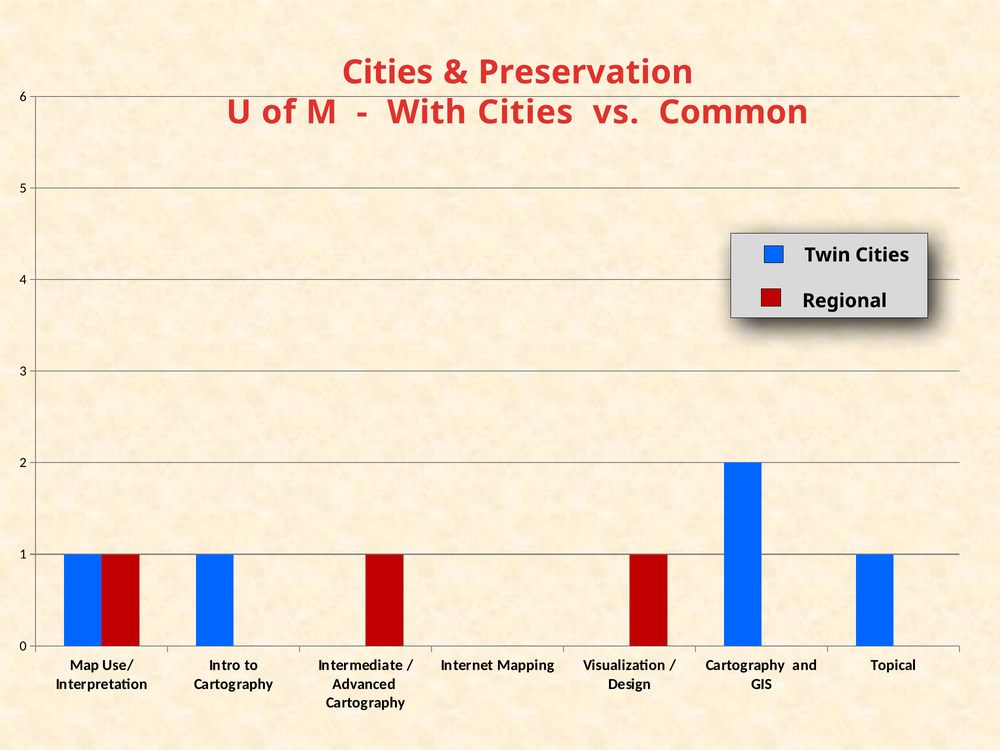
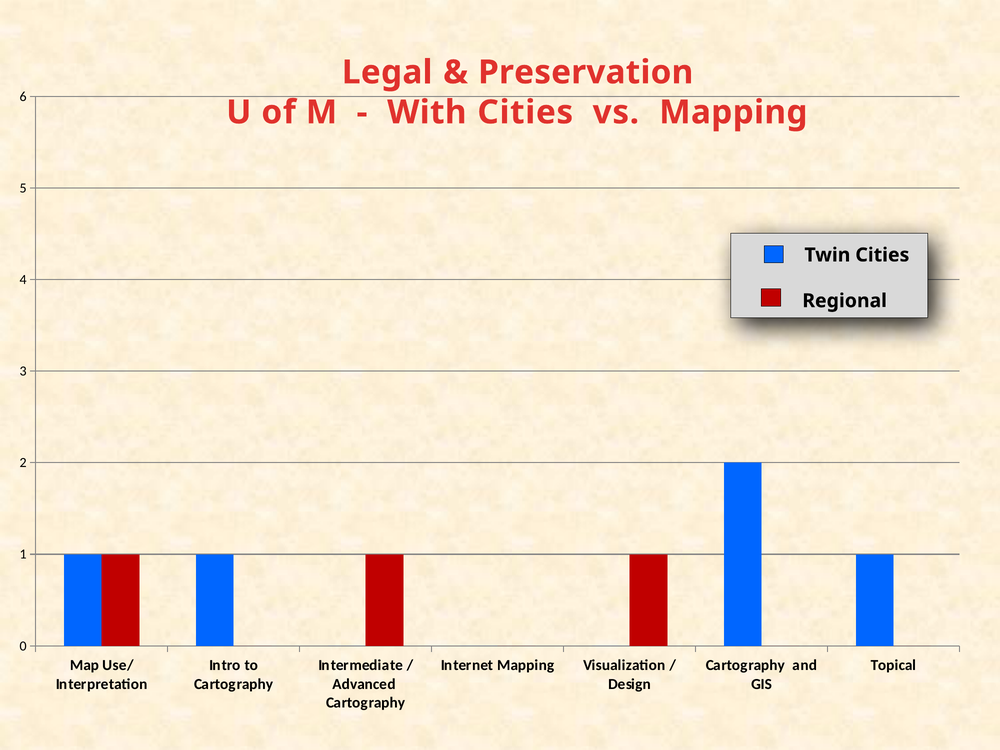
Cities at (388, 72): Cities -> Legal
vs Common: Common -> Mapping
